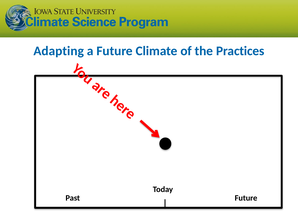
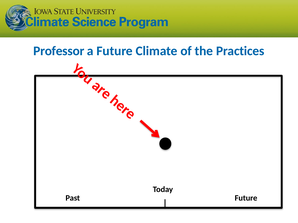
Adapting: Adapting -> Professor
